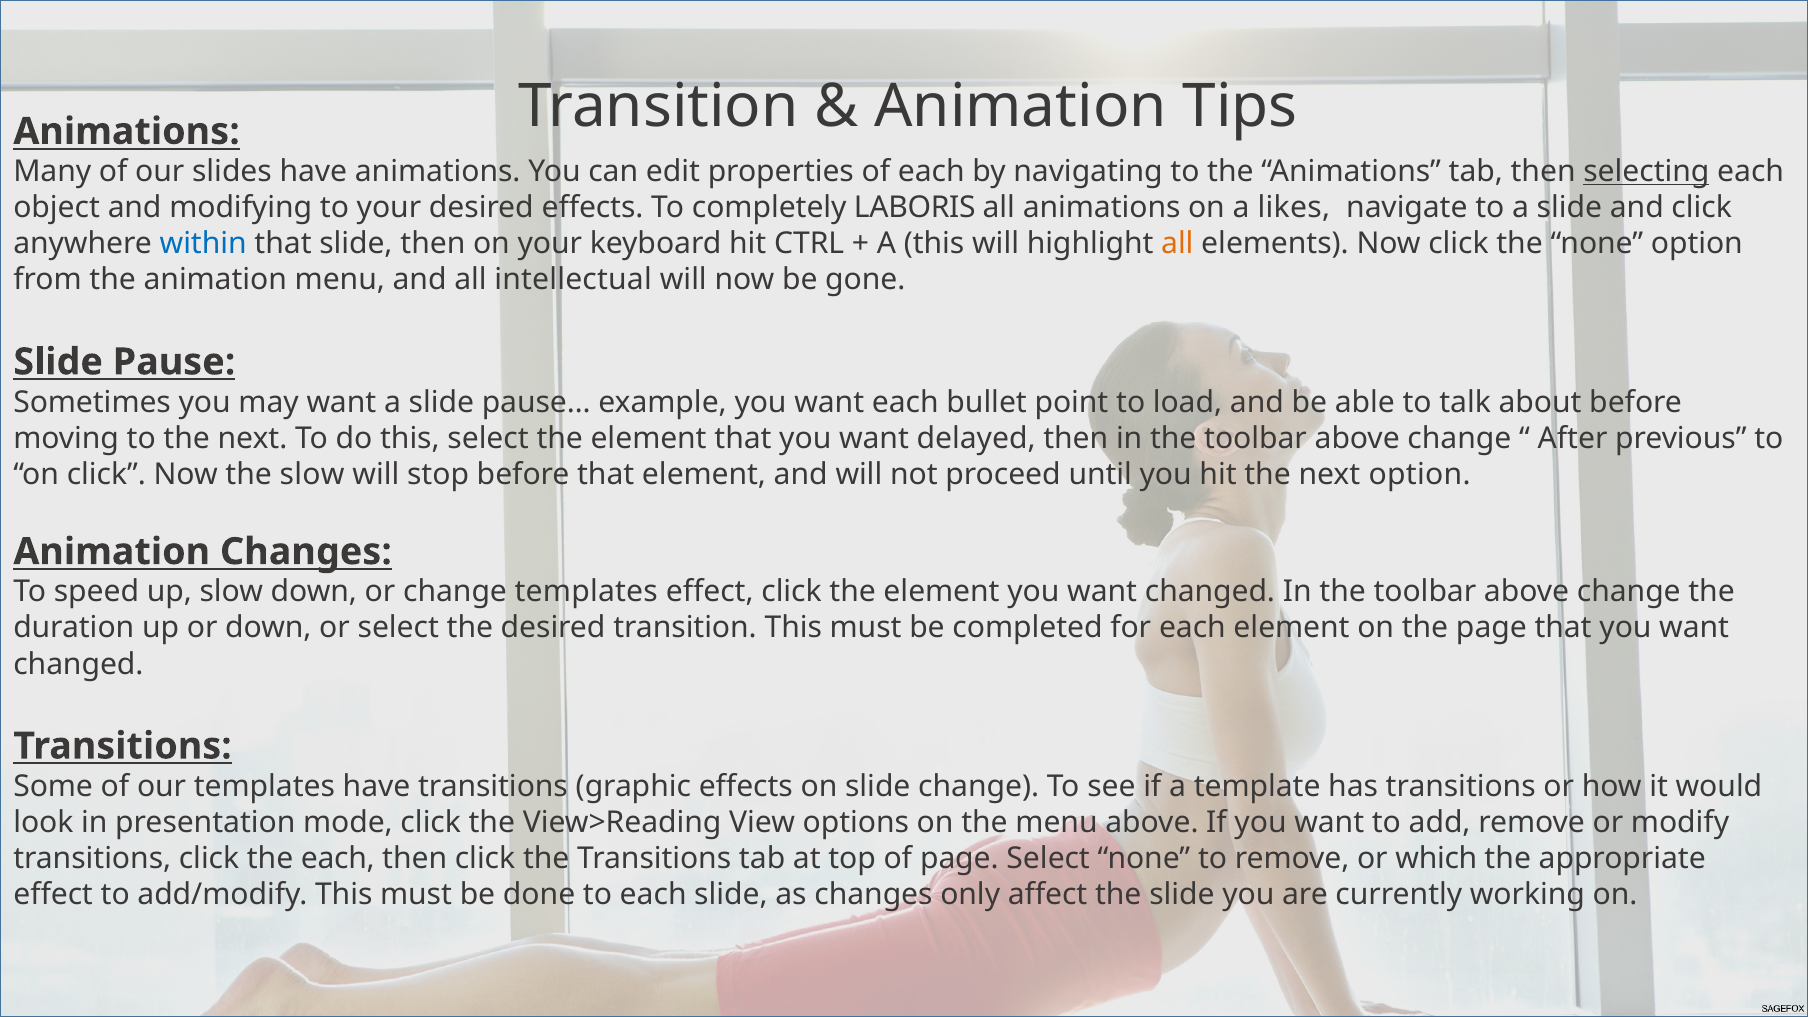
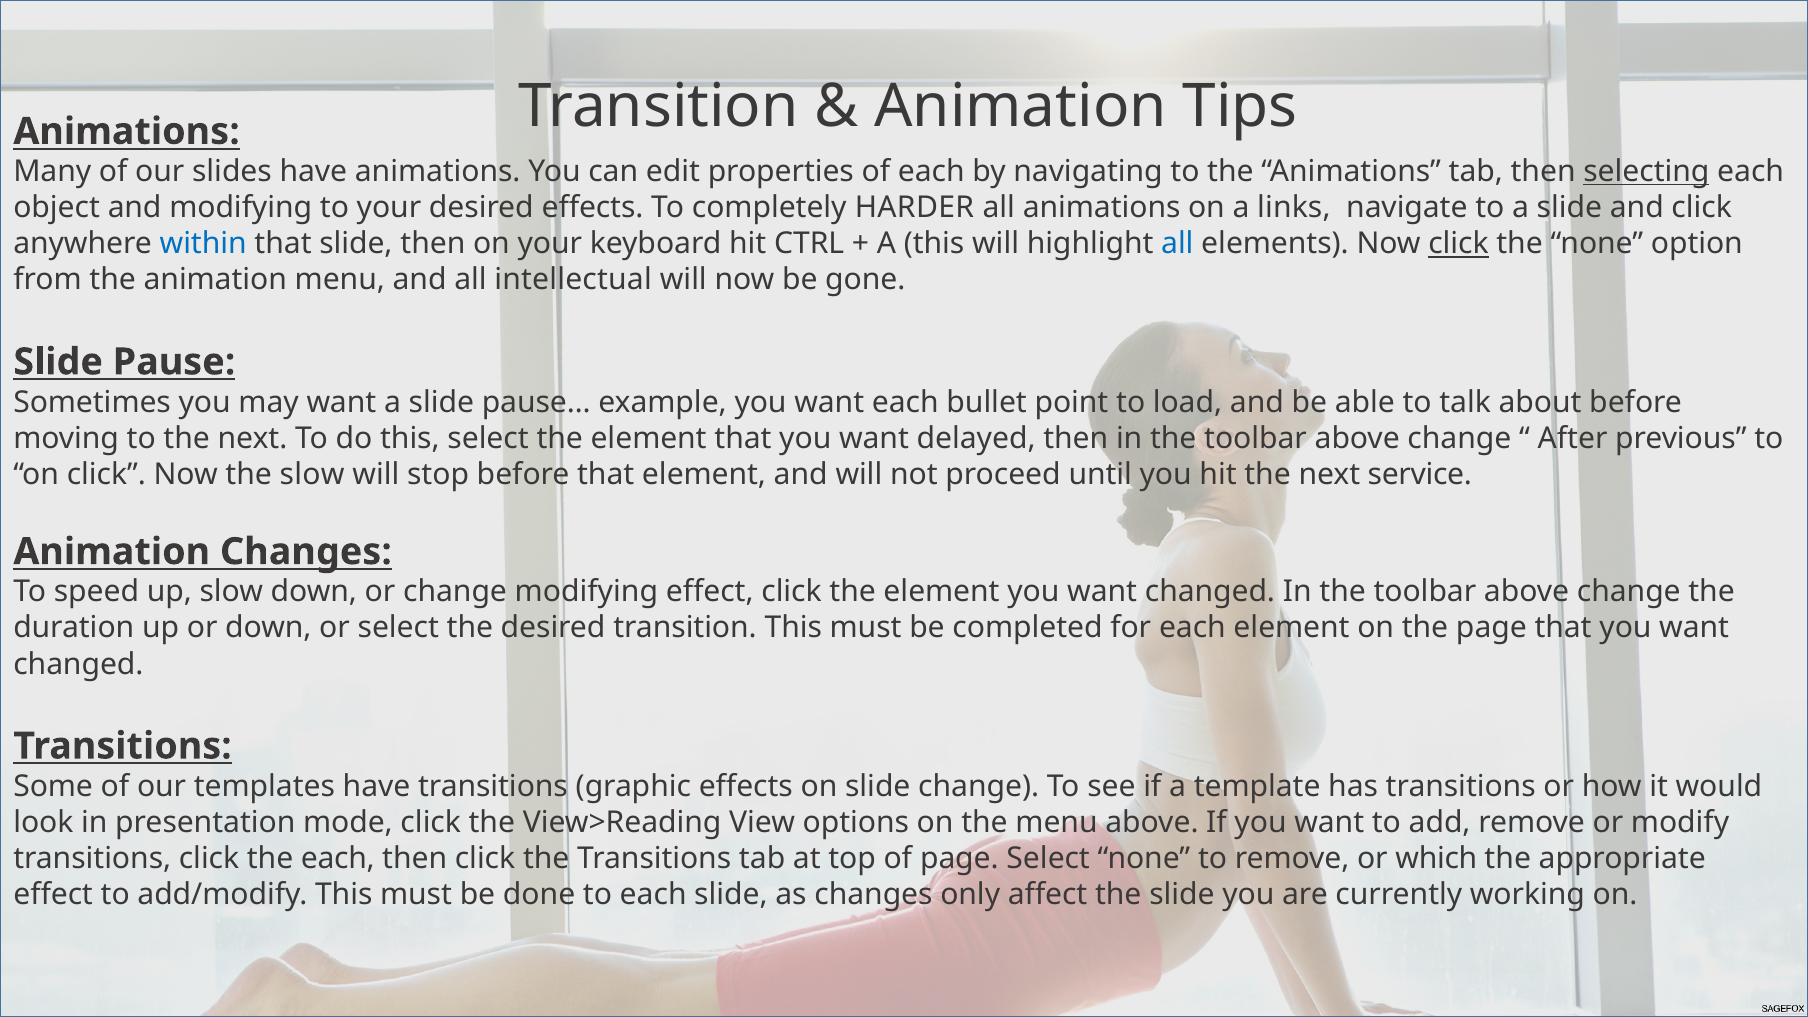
LABORIS: LABORIS -> HARDER
likes: likes -> links
all at (1177, 244) colour: orange -> blue
click at (1458, 244) underline: none -> present
next option: option -> service
change templates: templates -> modifying
